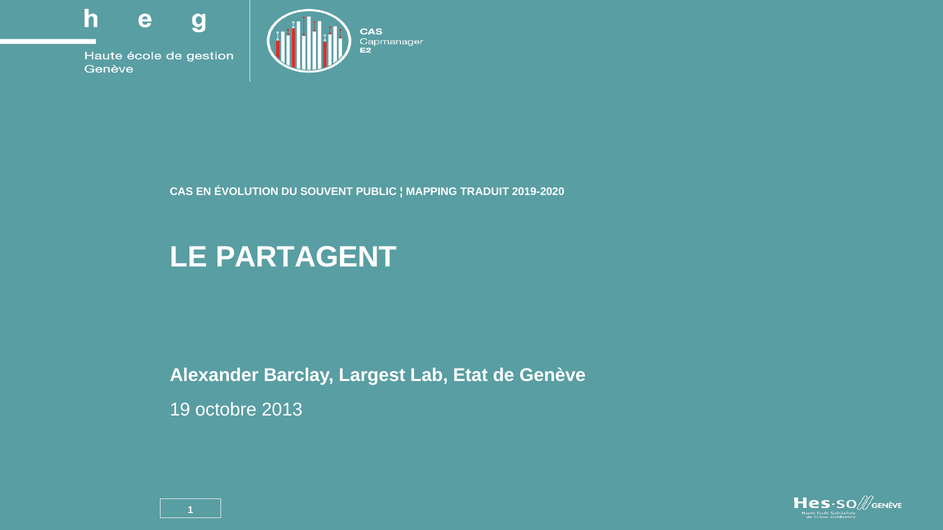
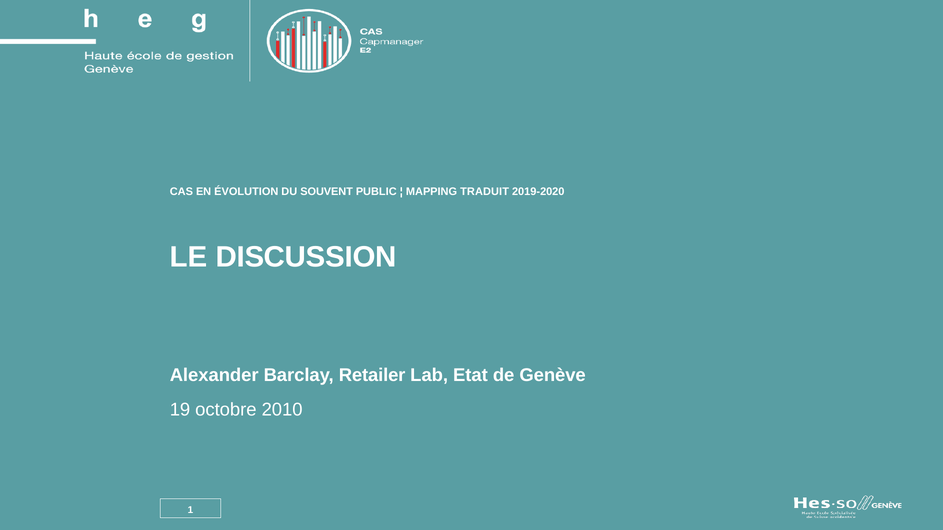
PARTAGENT: PARTAGENT -> DISCUSSION
Largest: Largest -> Retailer
2013: 2013 -> 2010
